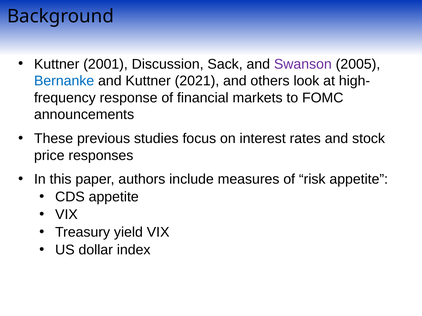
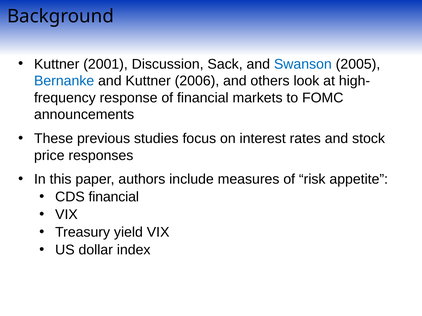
Swanson colour: purple -> blue
2021: 2021 -> 2006
CDS appetite: appetite -> financial
